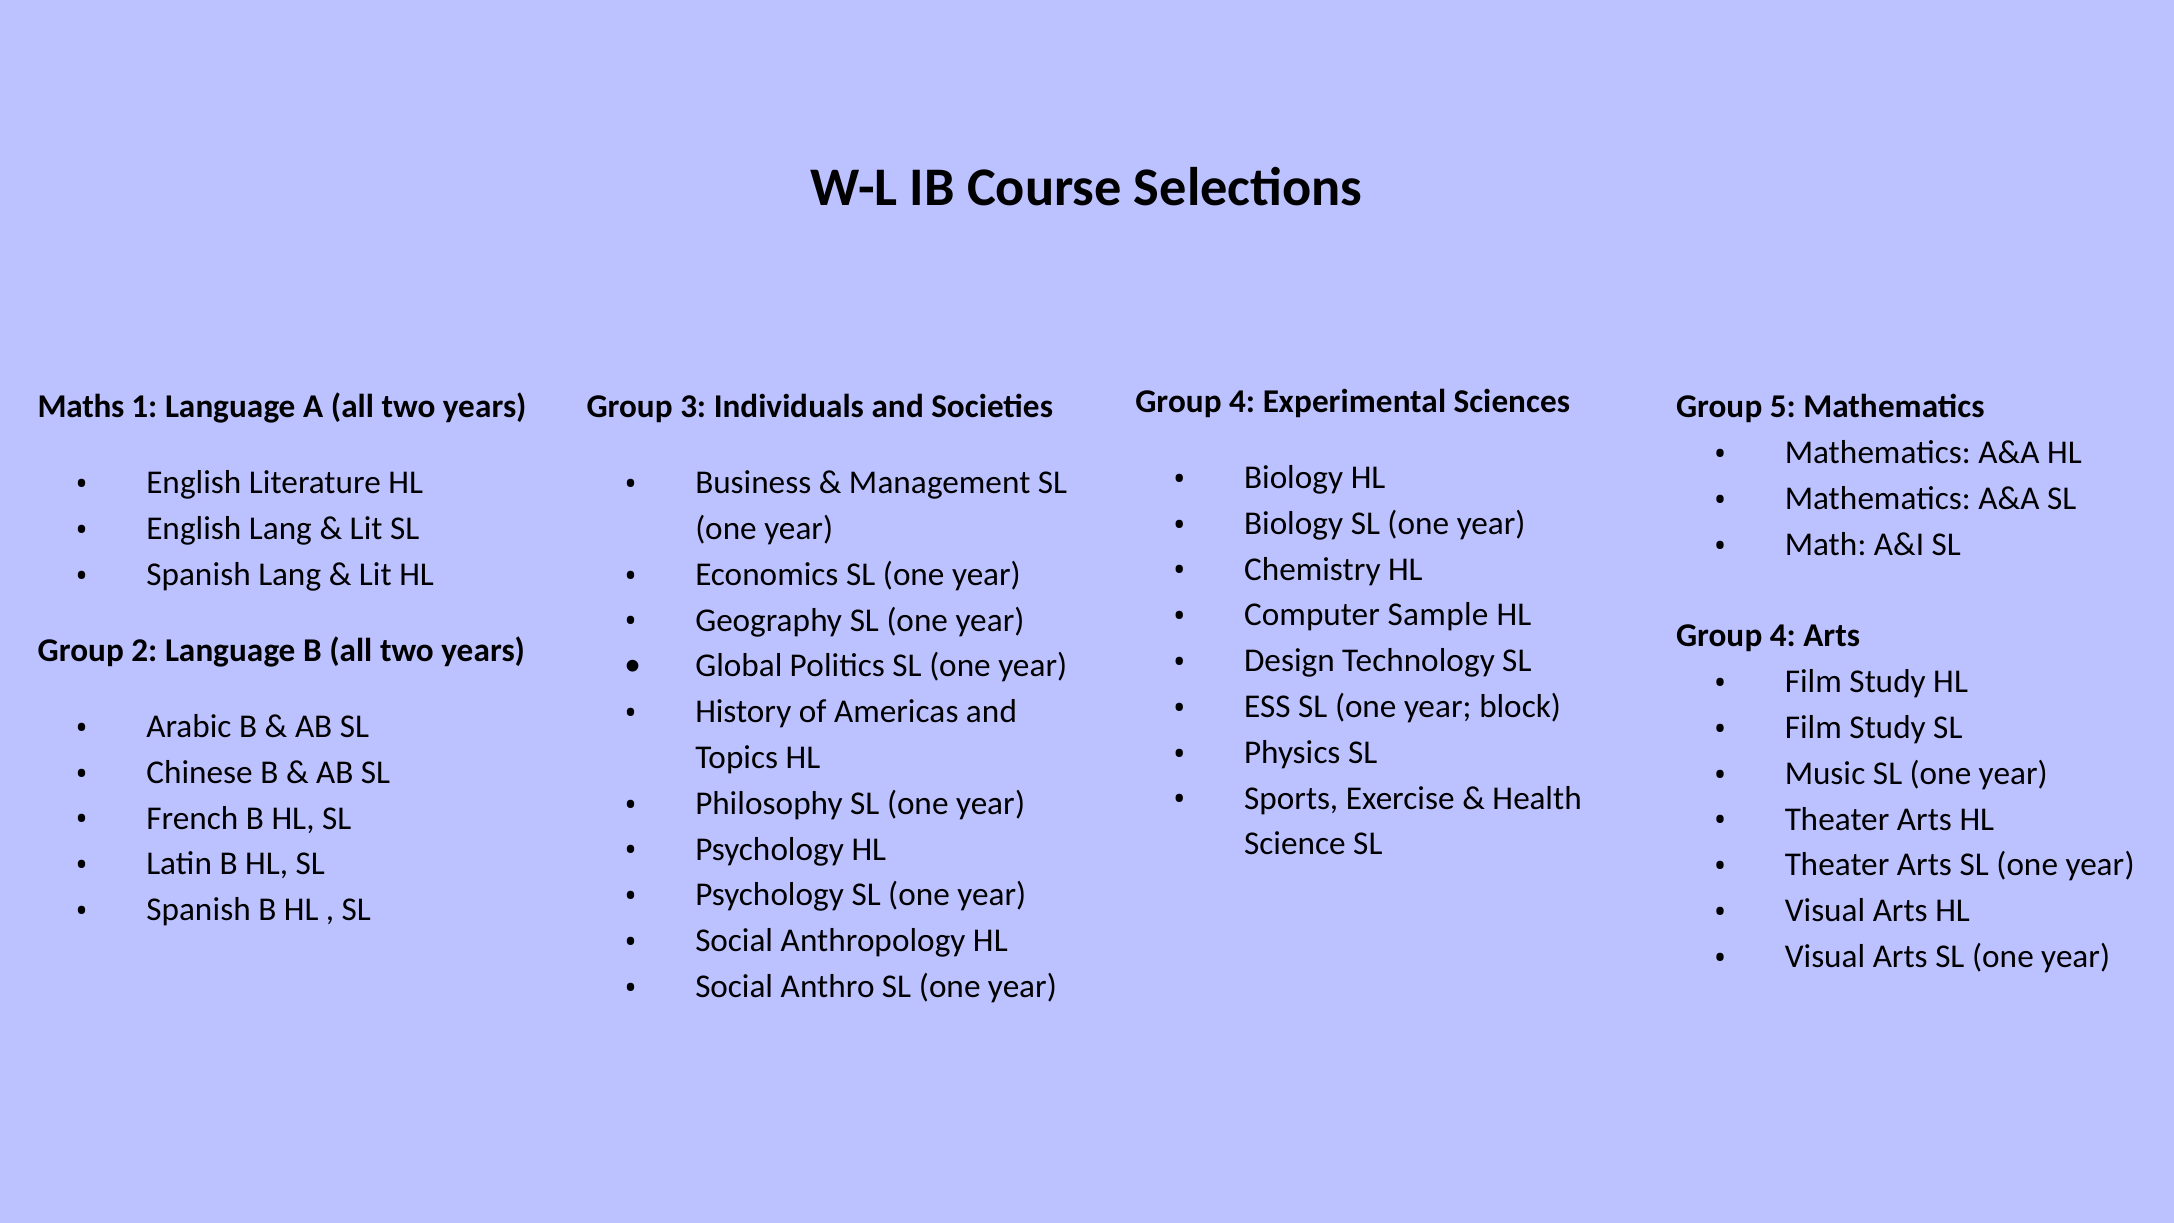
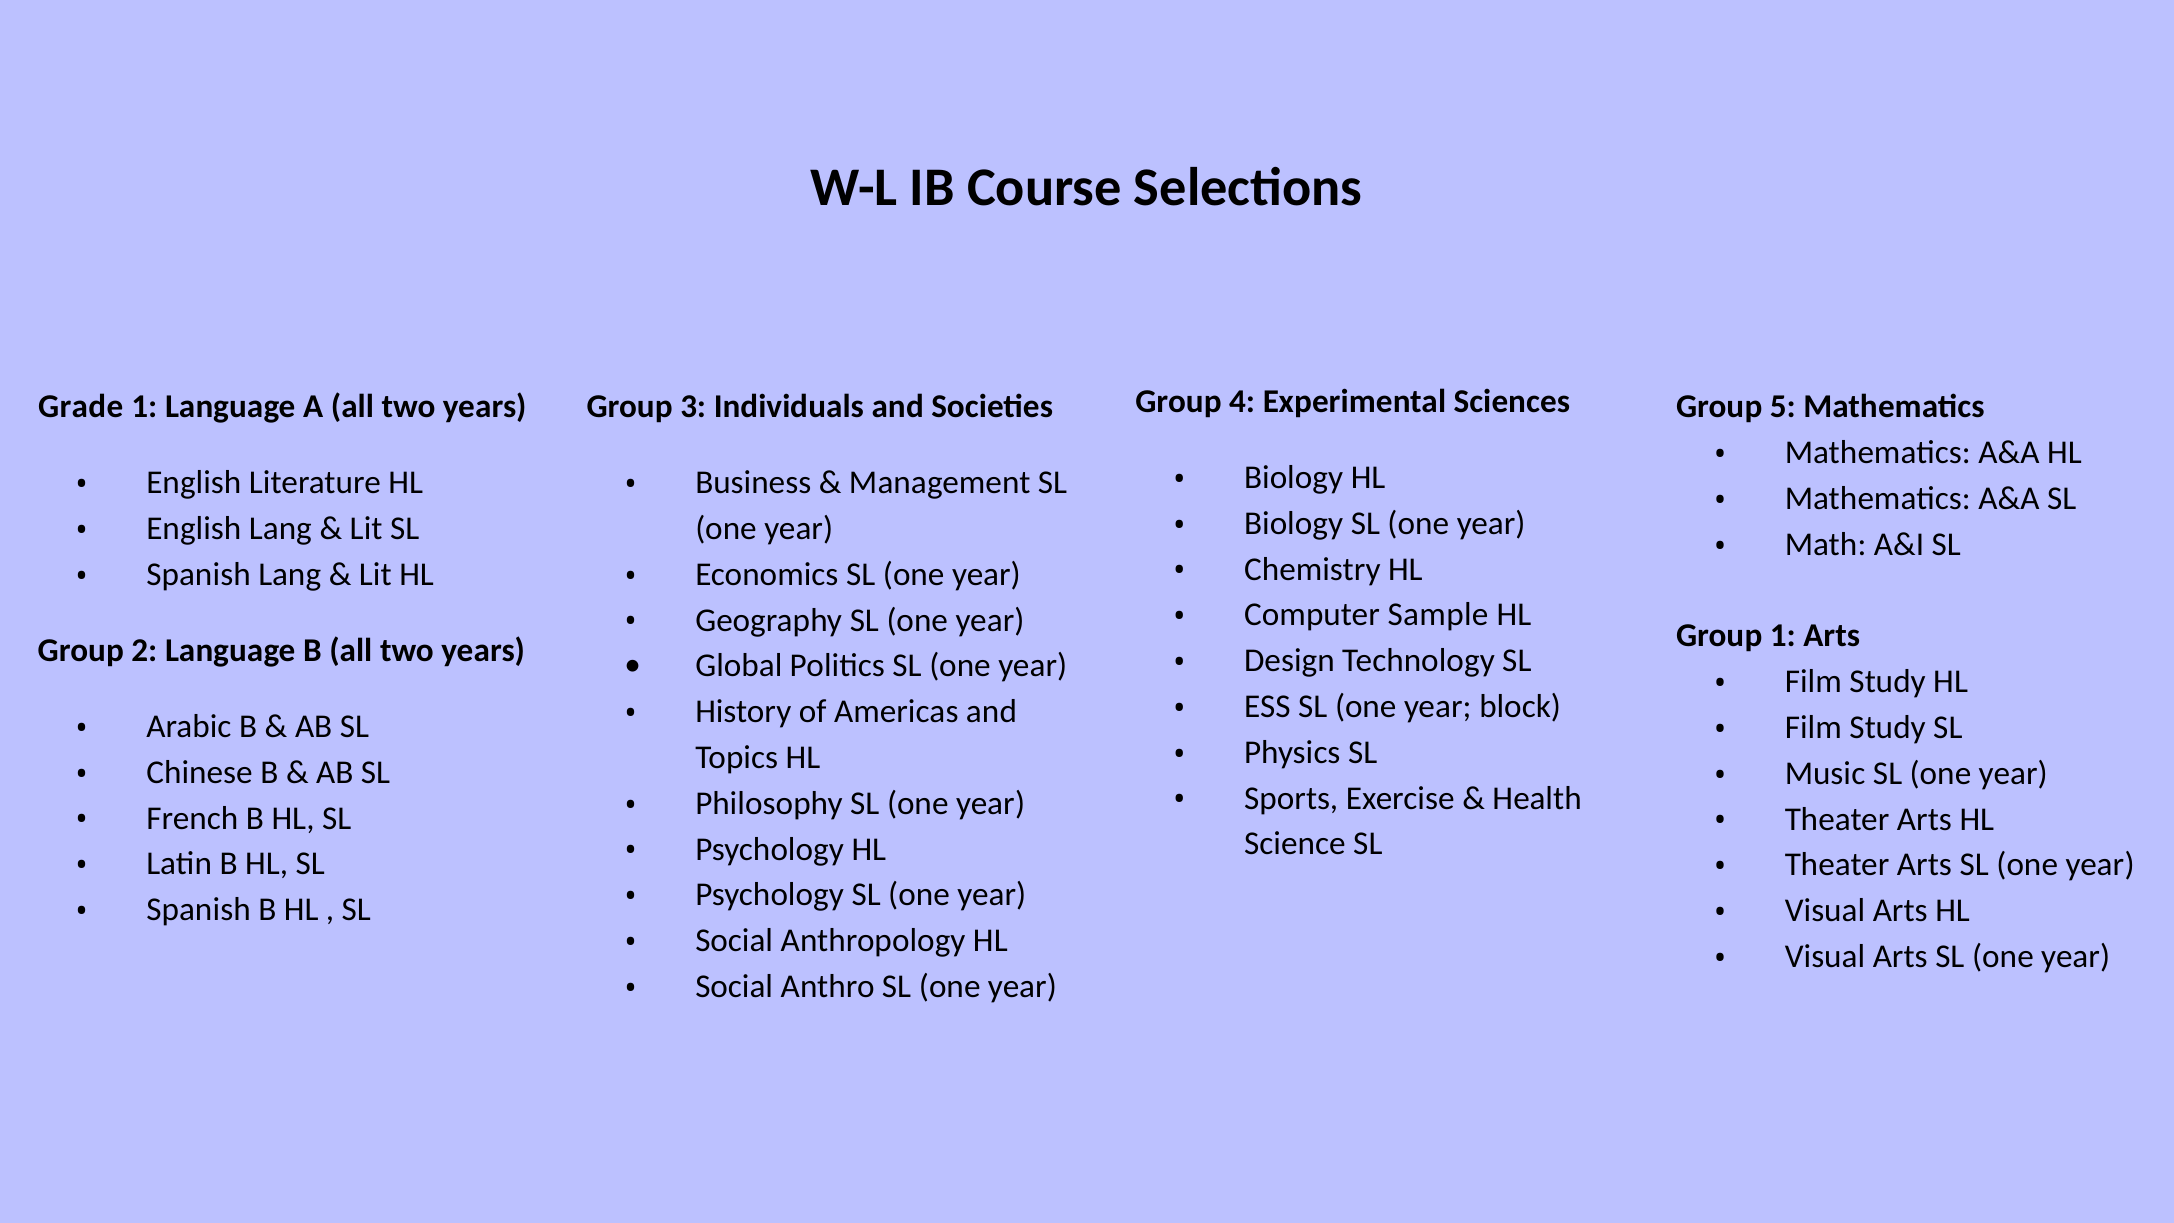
Maths: Maths -> Grade
4 at (1783, 636): 4 -> 1
